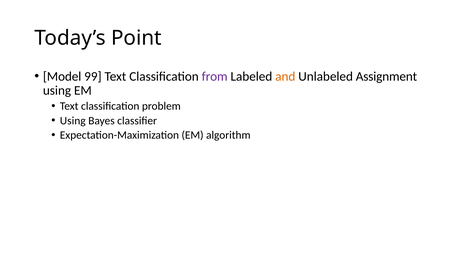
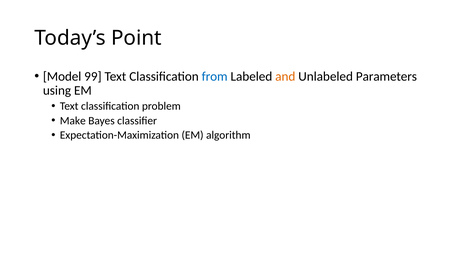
from colour: purple -> blue
Assignment: Assignment -> Parameters
Using at (73, 121): Using -> Make
